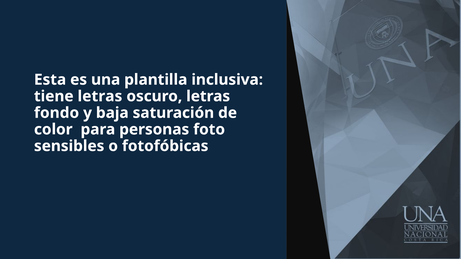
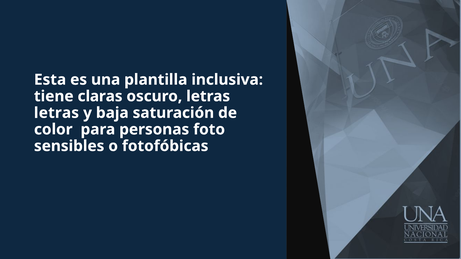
tiene letras: letras -> claras
fondo at (57, 113): fondo -> letras
